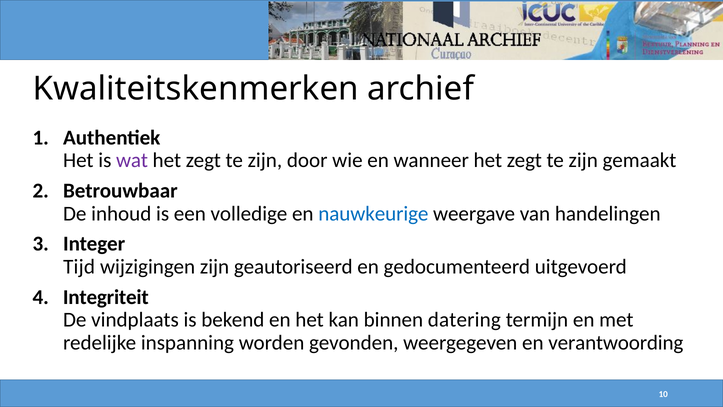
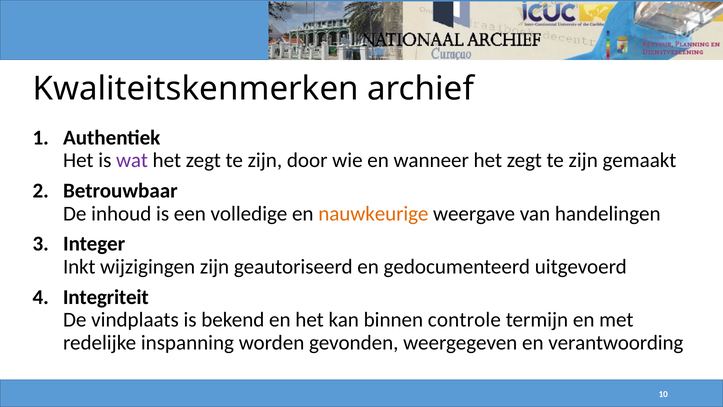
nauwkeurige colour: blue -> orange
Tijd: Tijd -> Inkt
datering: datering -> controle
